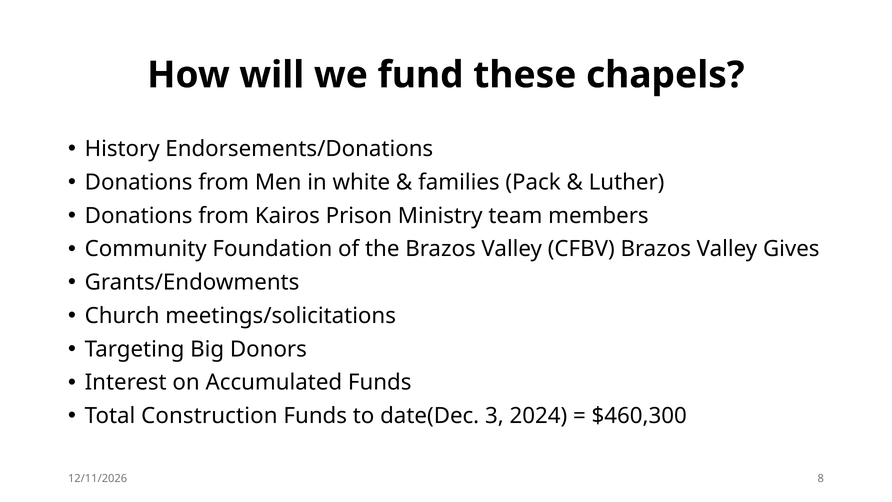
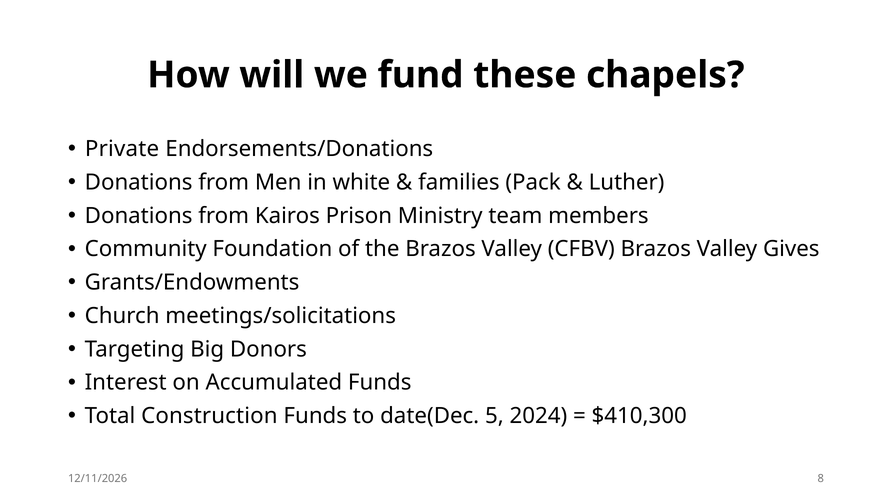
History: History -> Private
3: 3 -> 5
$460,300: $460,300 -> $410,300
